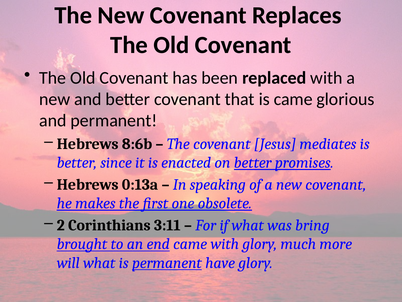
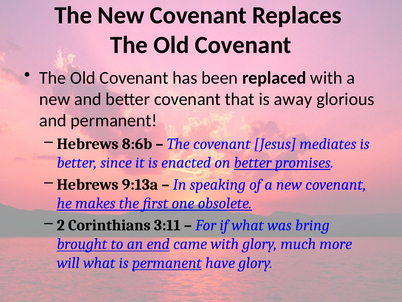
is came: came -> away
0:13a: 0:13a -> 9:13a
